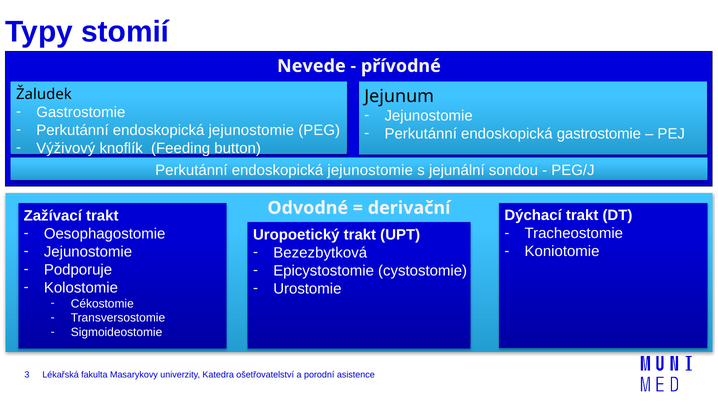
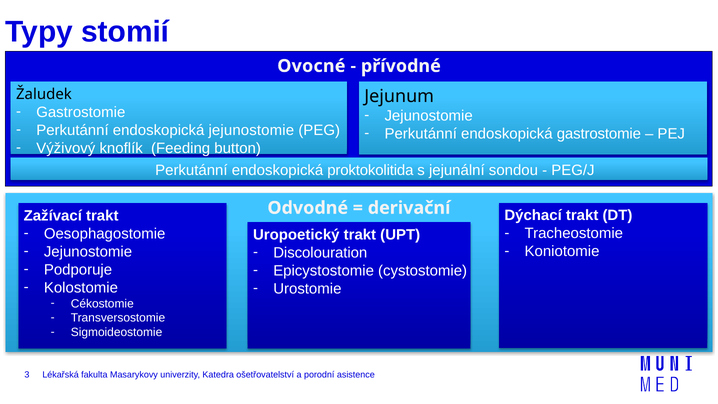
Nevede: Nevede -> Ovocné
jejunostomie at (370, 170): jejunostomie -> proktokolitida
Bezezbytková: Bezezbytková -> Discolouration
